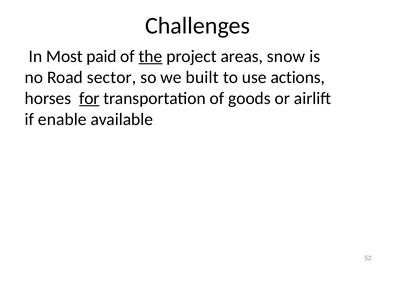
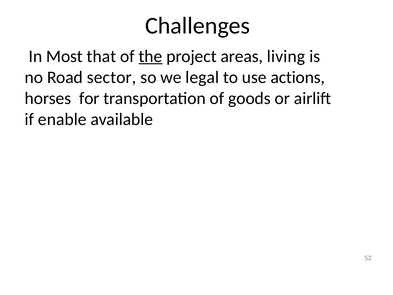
paid: paid -> that
snow: snow -> living
built: built -> legal
for underline: present -> none
